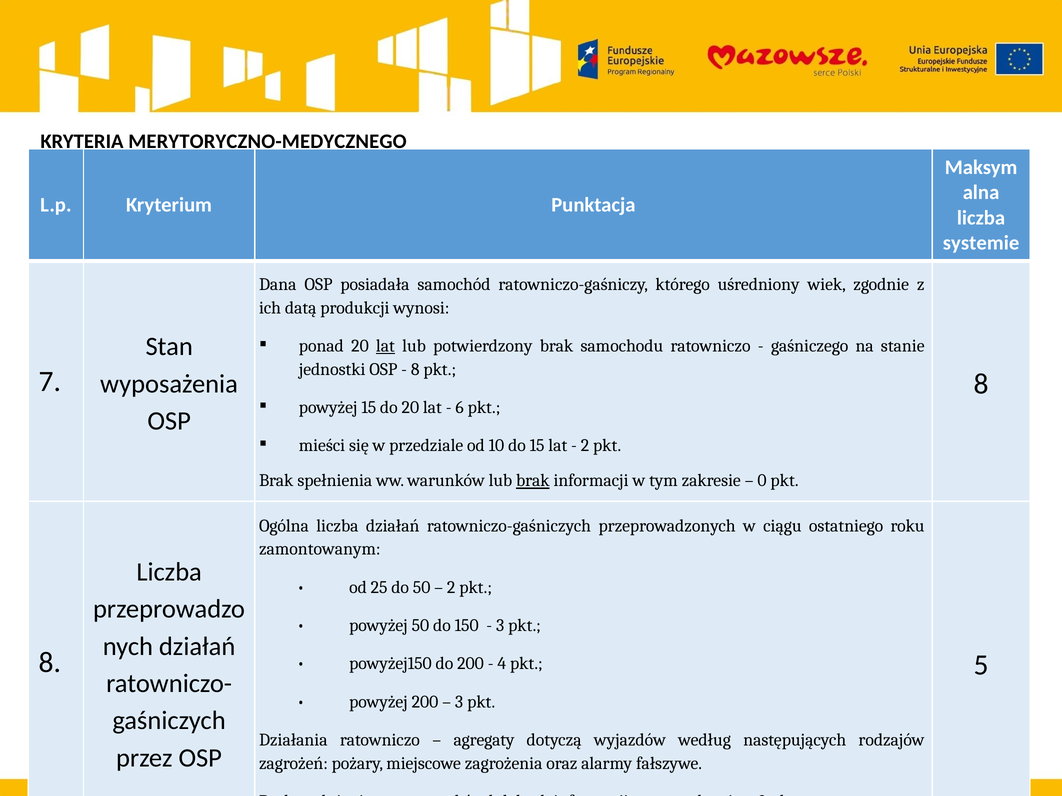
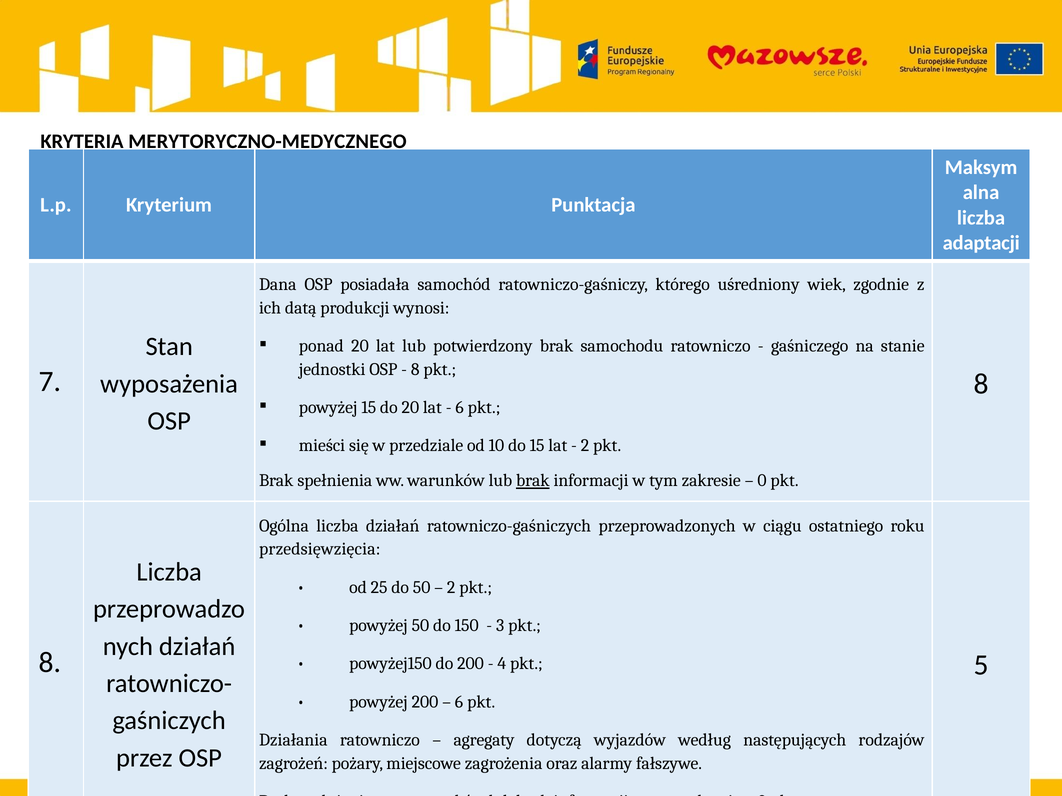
systemie: systemie -> adaptacji
lat at (385, 346) underline: present -> none
zamontowanym: zamontowanym -> przedsięwzięcia
3 at (459, 702): 3 -> 6
